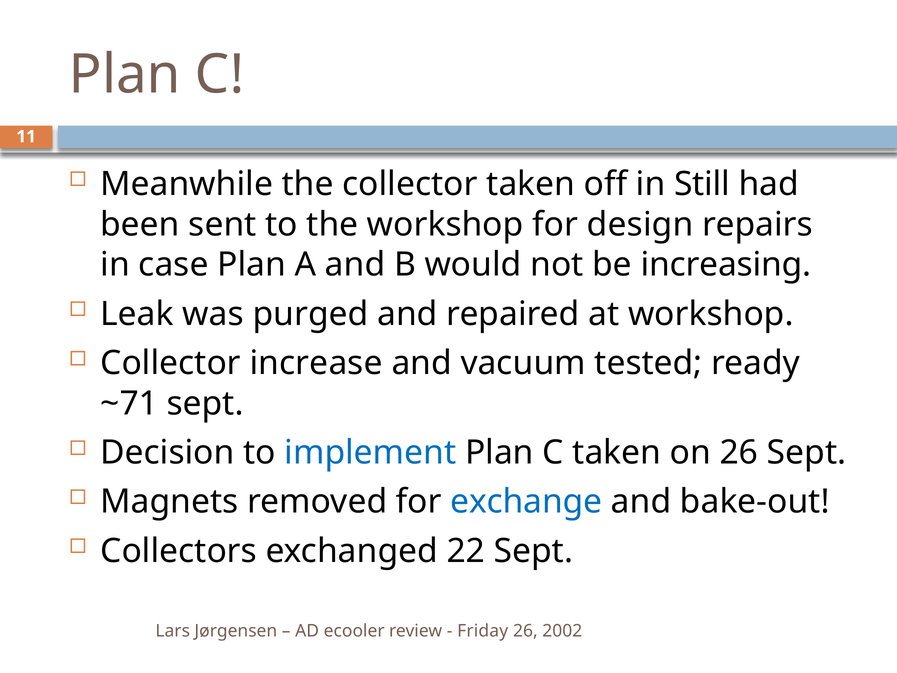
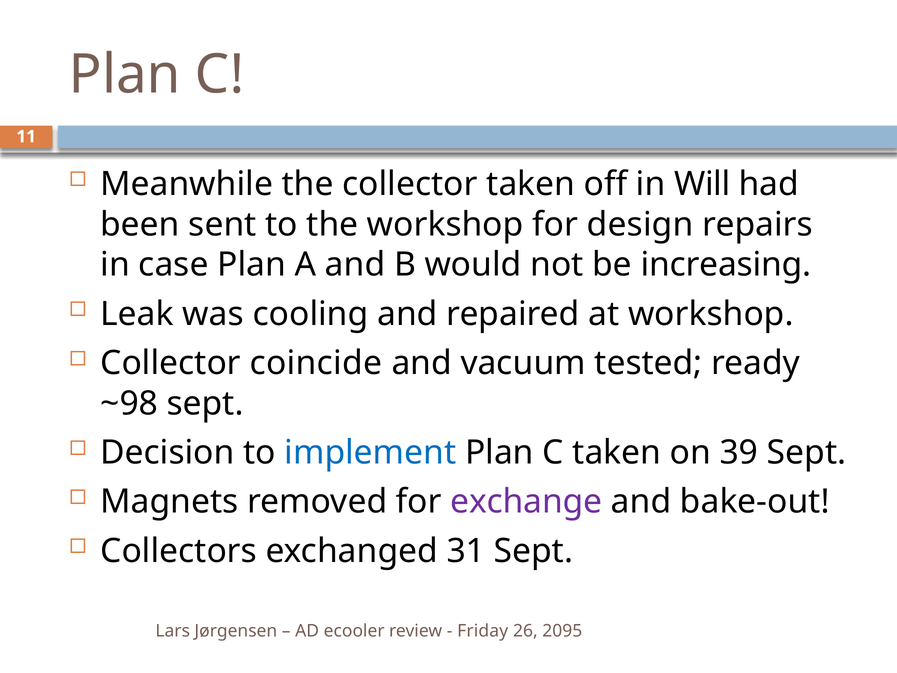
Still: Still -> Will
purged: purged -> cooling
increase: increase -> coincide
~71: ~71 -> ~98
on 26: 26 -> 39
exchange colour: blue -> purple
22: 22 -> 31
2002: 2002 -> 2095
